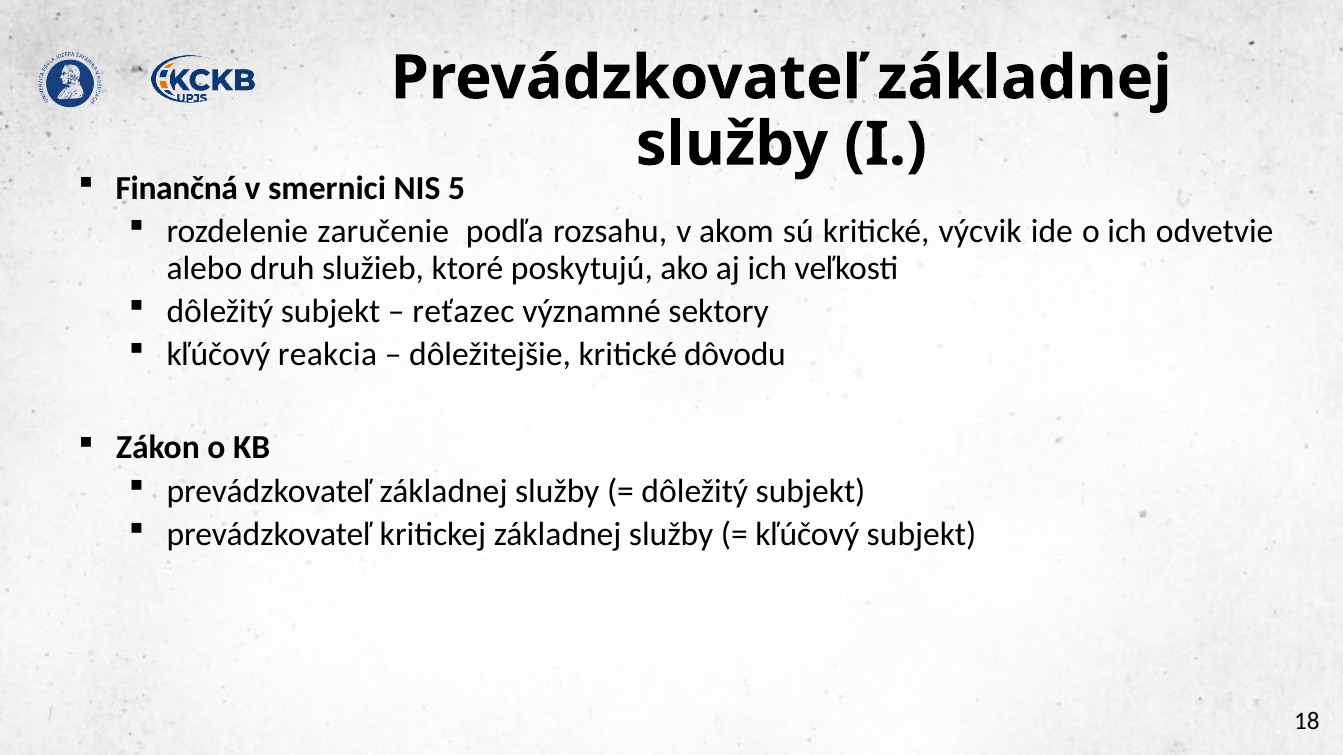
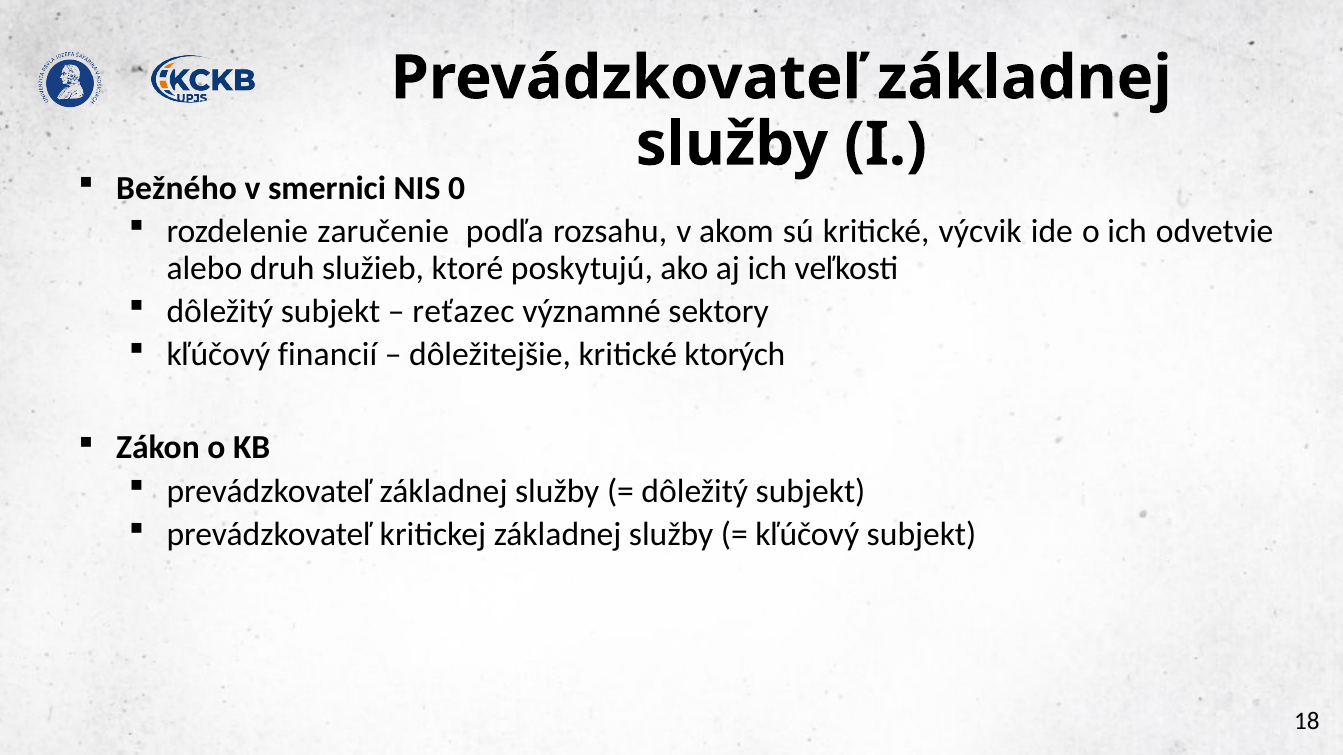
Finančná: Finančná -> Bežného
5: 5 -> 0
reakcia: reakcia -> financií
dôvodu: dôvodu -> ktorých
